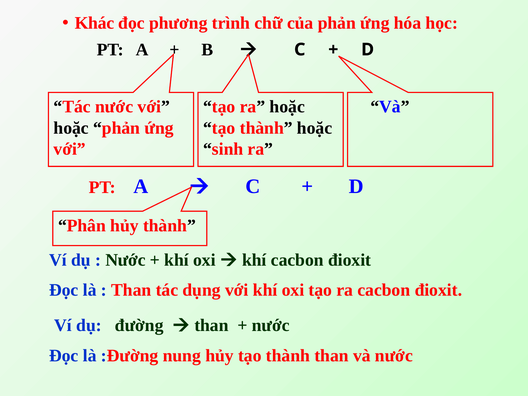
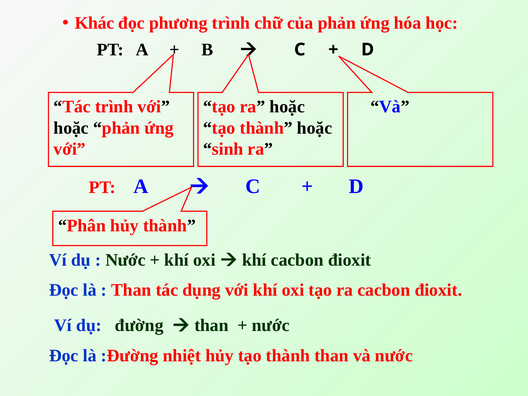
Tác nước: nước -> trình
nung: nung -> nhiệt
